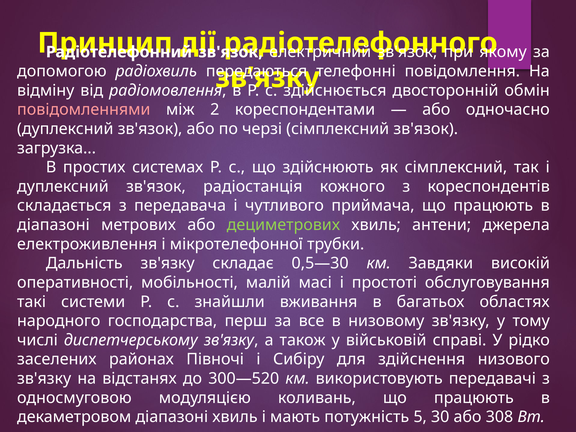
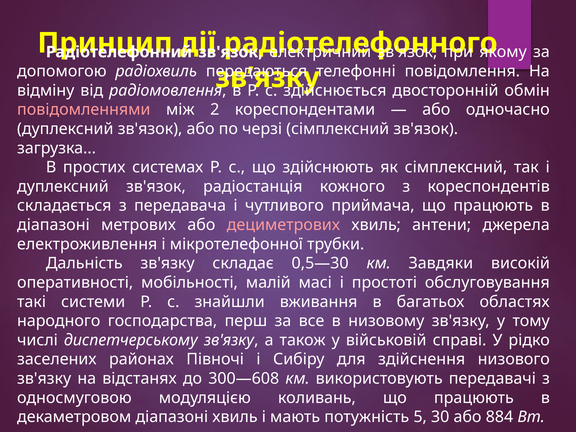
дециметрових colour: light green -> pink
300—520: 300—520 -> 300—608
308: 308 -> 884
